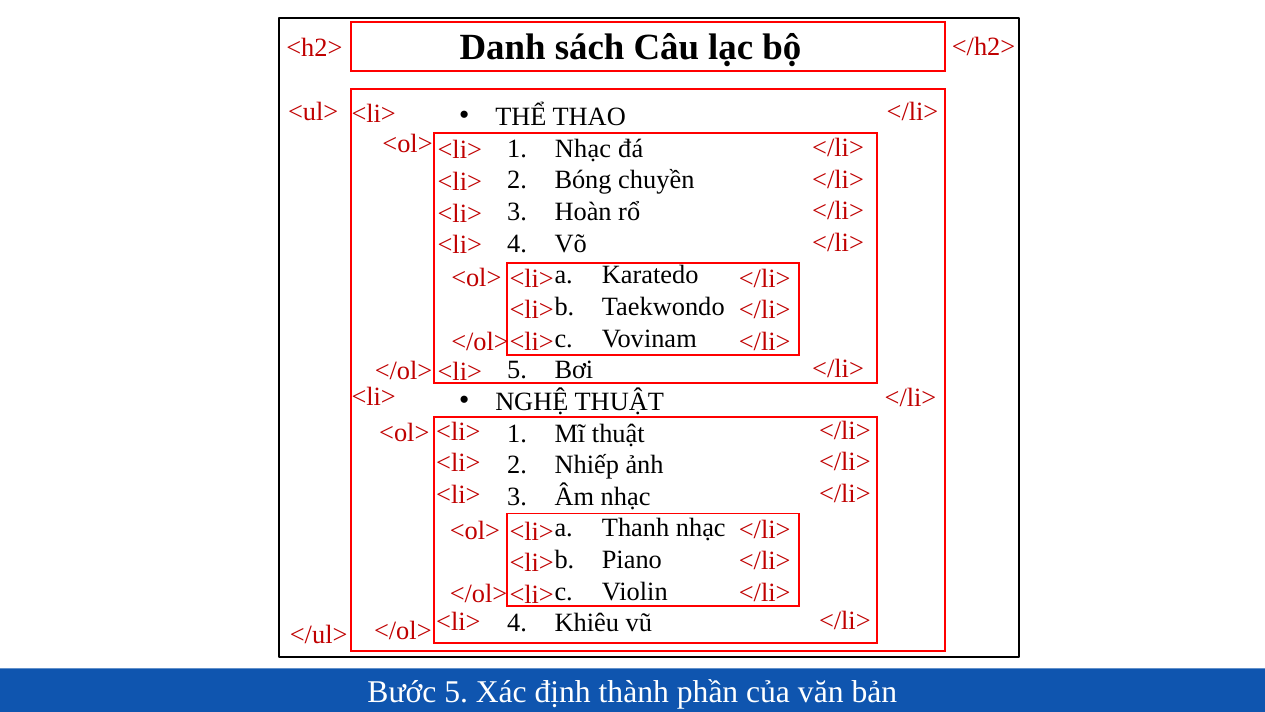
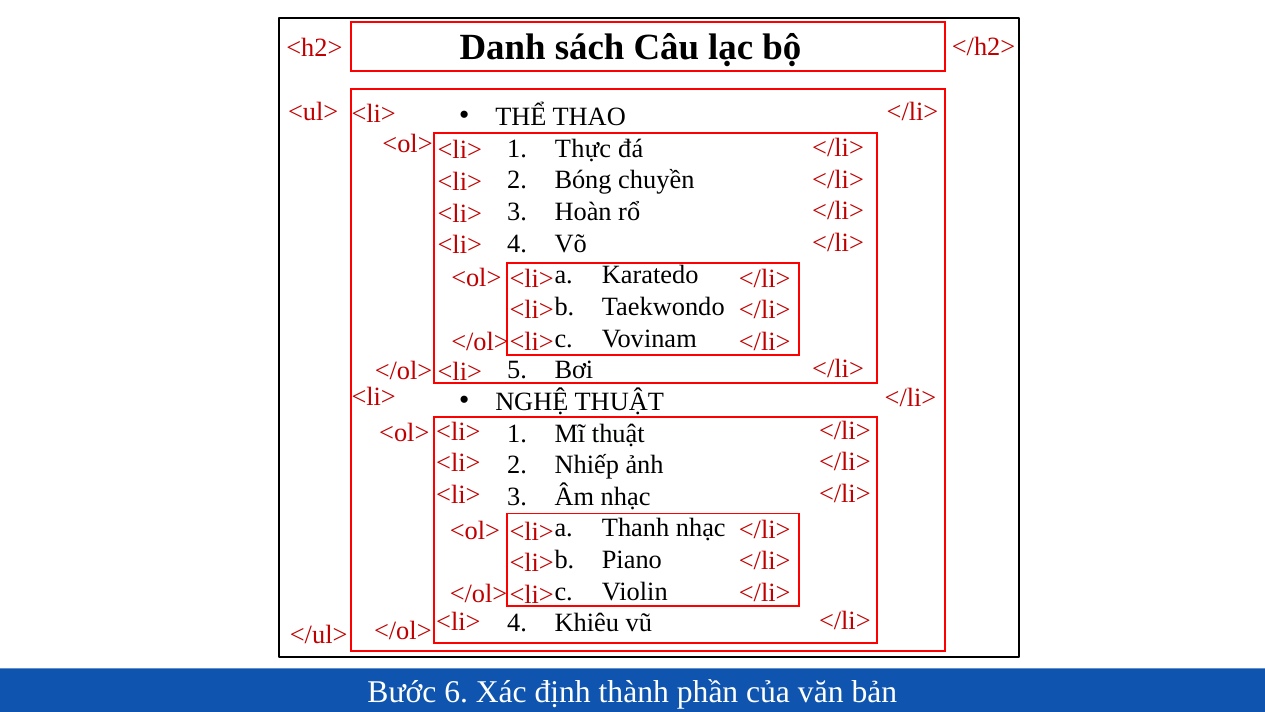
1 Nhạc: Nhạc -> Thực
Bước 5: 5 -> 6
